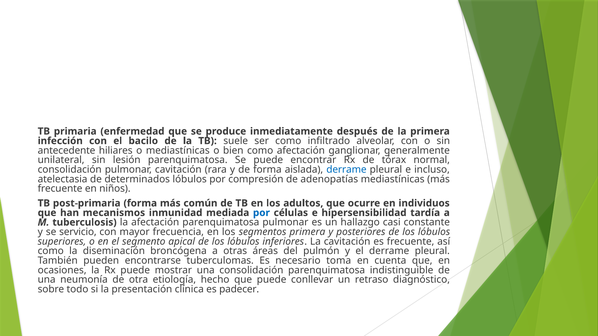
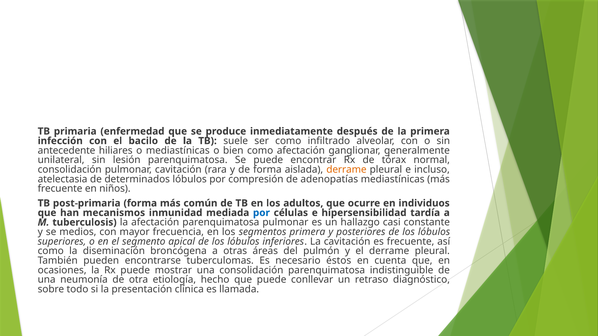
derrame at (346, 170) colour: blue -> orange
servicio: servicio -> medios
toma: toma -> éstos
padecer: padecer -> llamada
